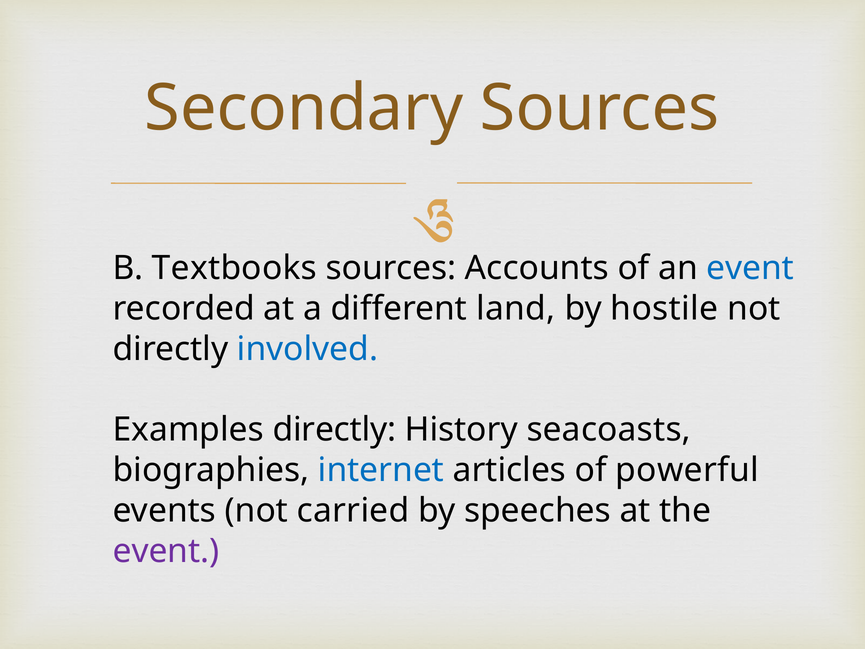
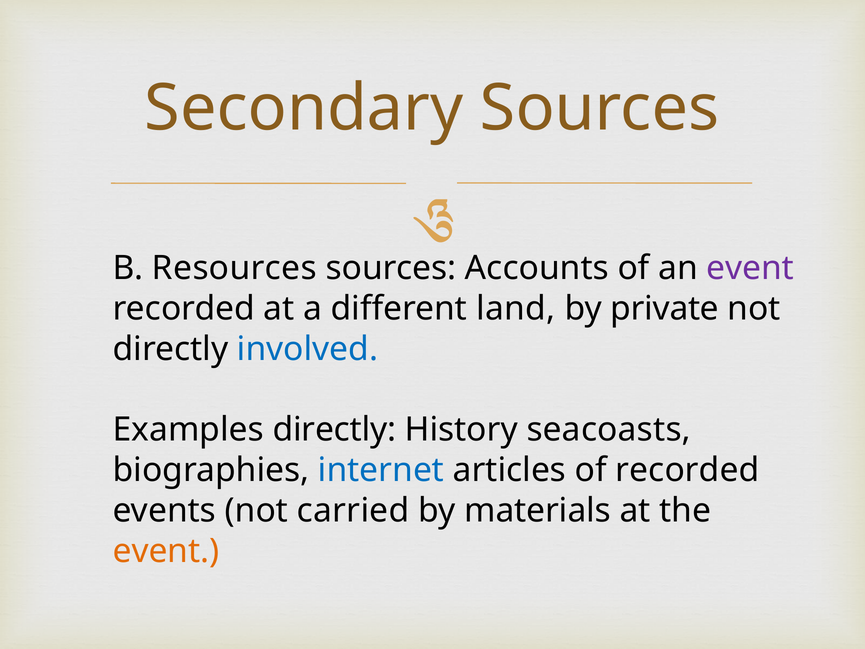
Textbooks: Textbooks -> Resources
event at (750, 268) colour: blue -> purple
hostile: hostile -> private
of powerful: powerful -> recorded
speeches: speeches -> materials
event at (166, 551) colour: purple -> orange
